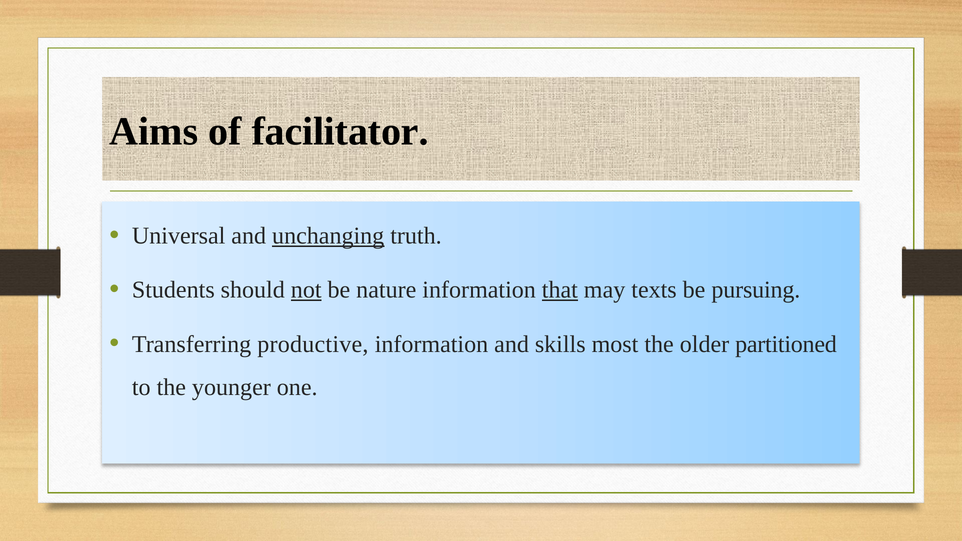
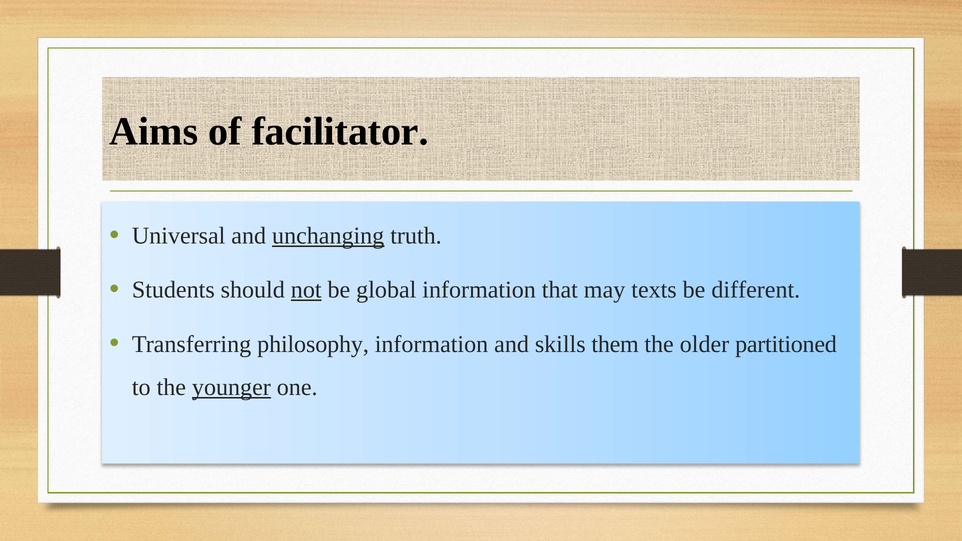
nature: nature -> global
that underline: present -> none
pursuing: pursuing -> different
productive: productive -> philosophy
most: most -> them
younger underline: none -> present
